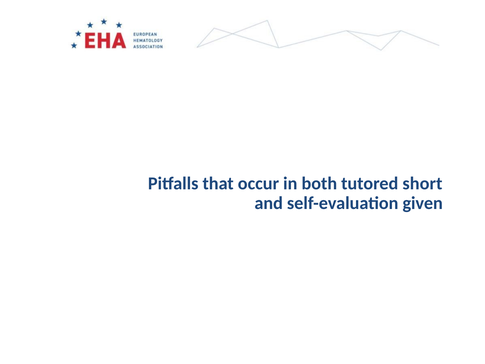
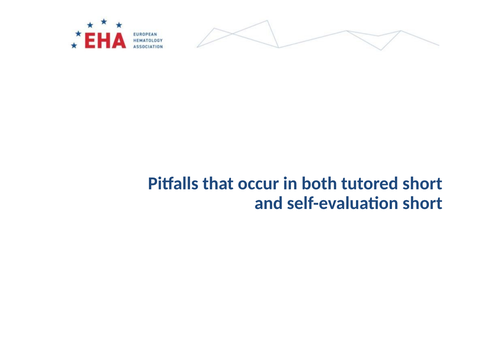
self-evaluation given: given -> short
